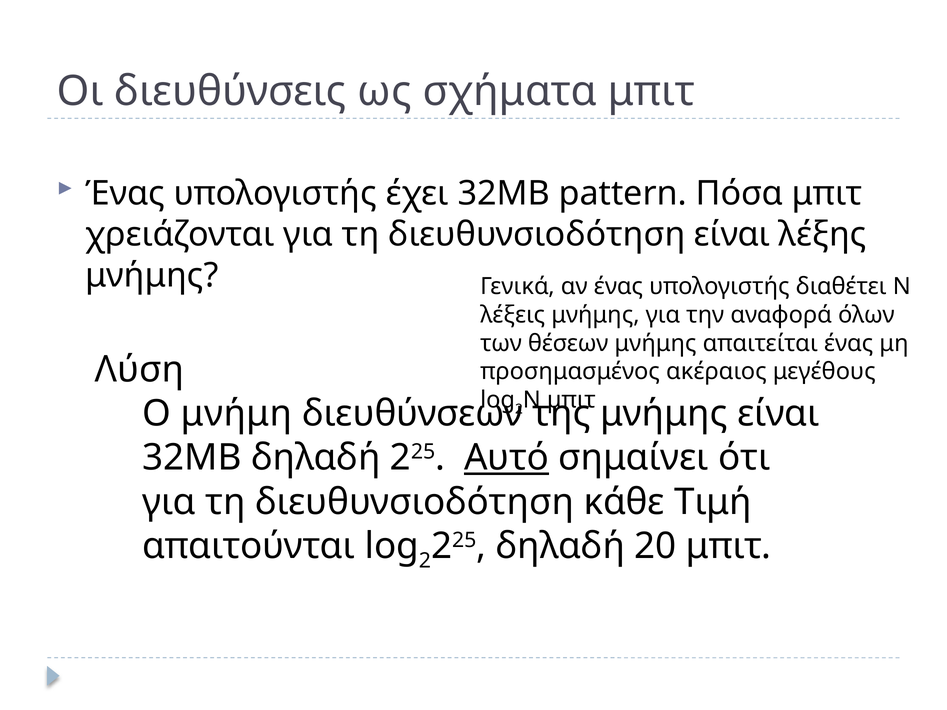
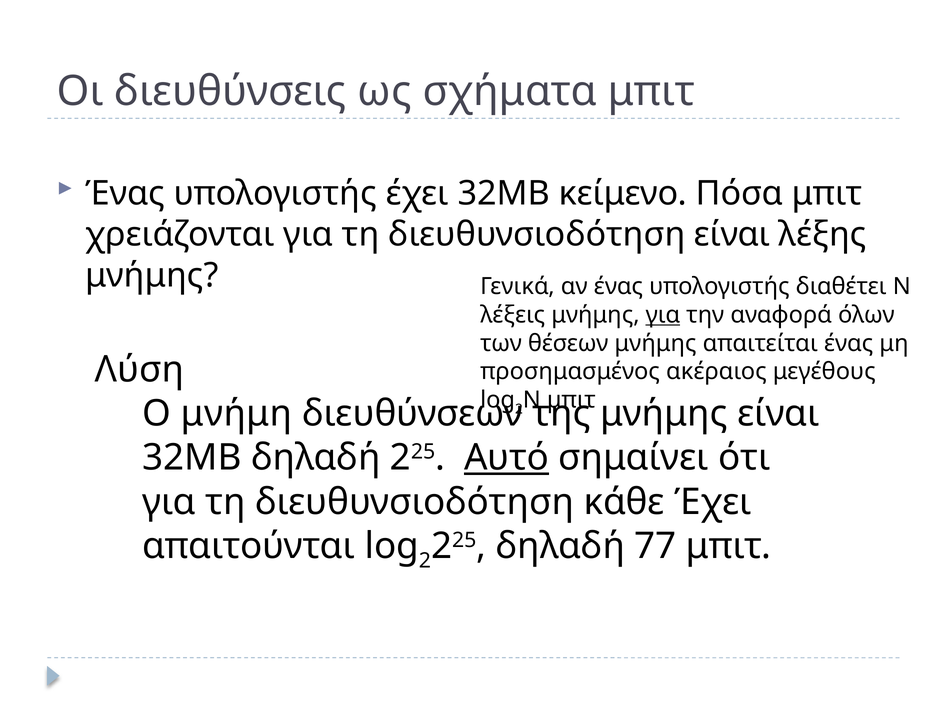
pattern: pattern -> κείμενο
για at (663, 315) underline: none -> present
κάθε Τιμή: Τιμή -> Έχει
20: 20 -> 77
